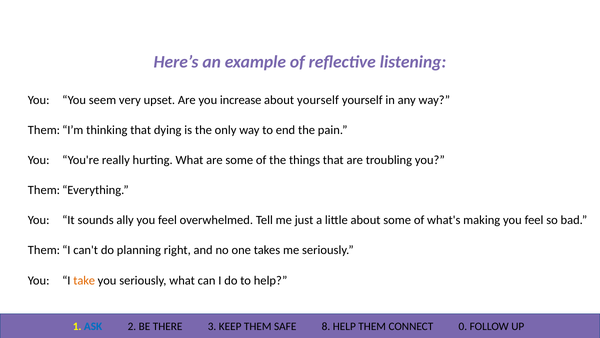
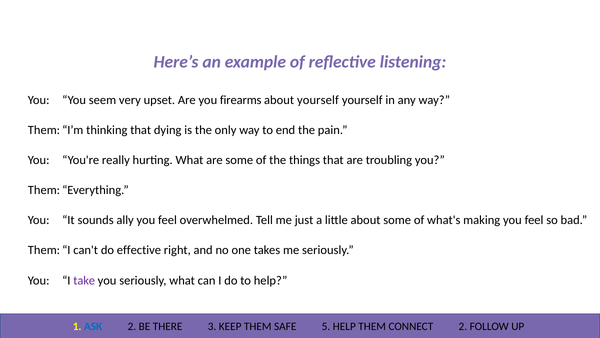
increase: increase -> firearms
planning: planning -> effective
take colour: orange -> purple
8: 8 -> 5
CONNECT 0: 0 -> 2
